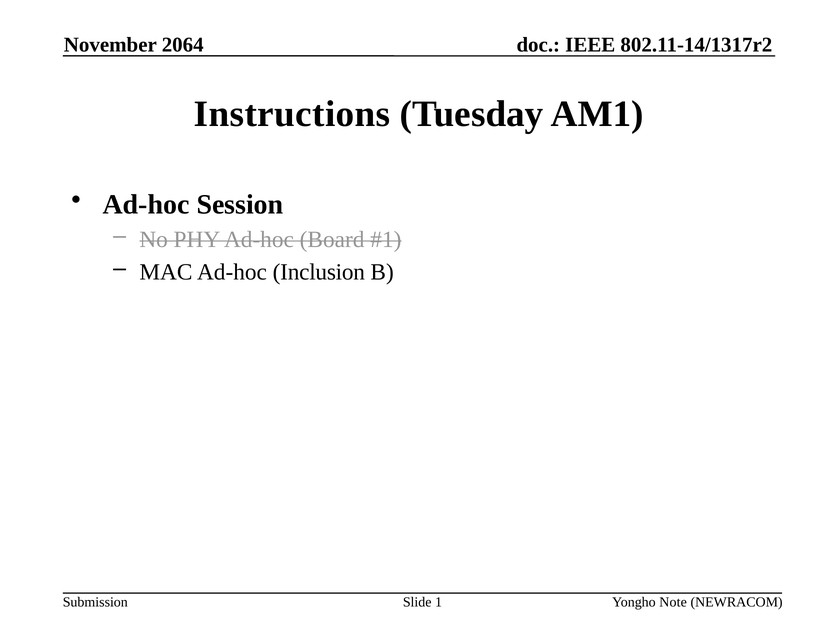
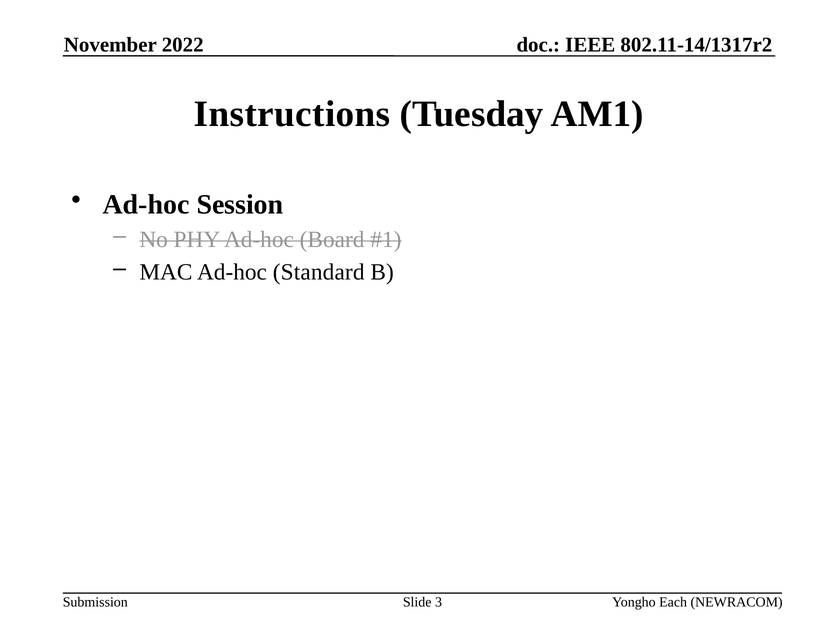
2064: 2064 -> 2022
Inclusion: Inclusion -> Standard
1: 1 -> 3
Note: Note -> Each
